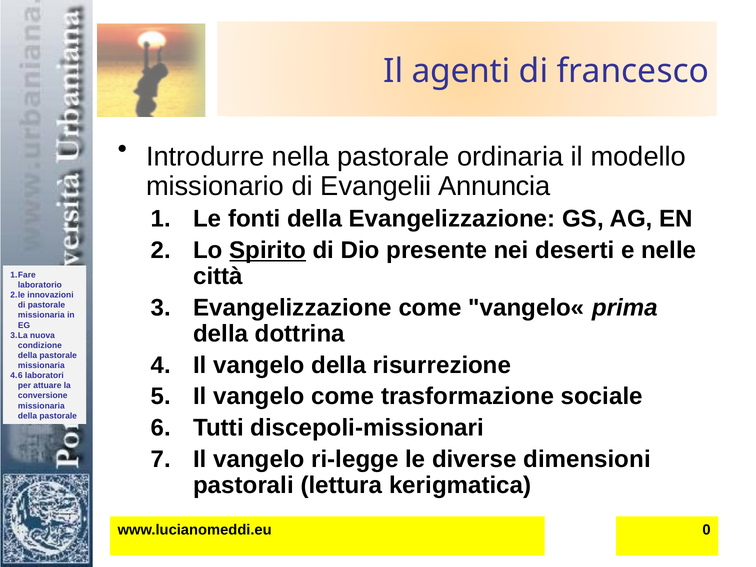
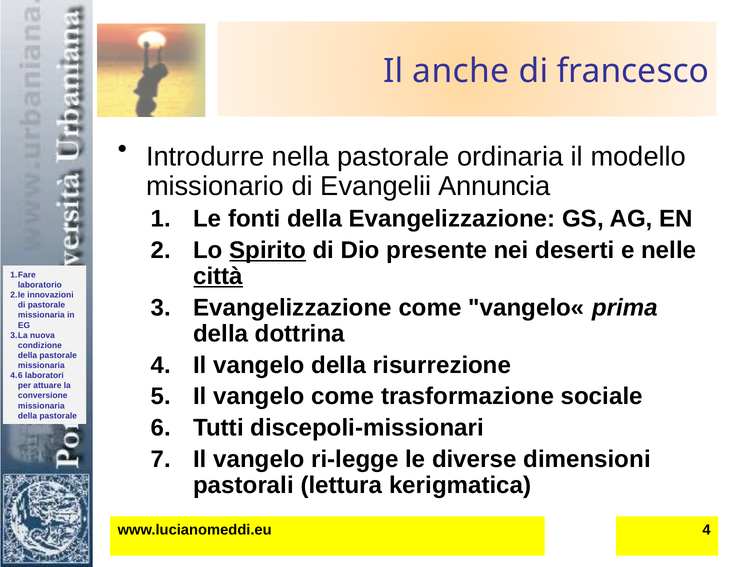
agenti: agenti -> anche
città underline: none -> present
www.lucianomeddi.eu 0: 0 -> 4
